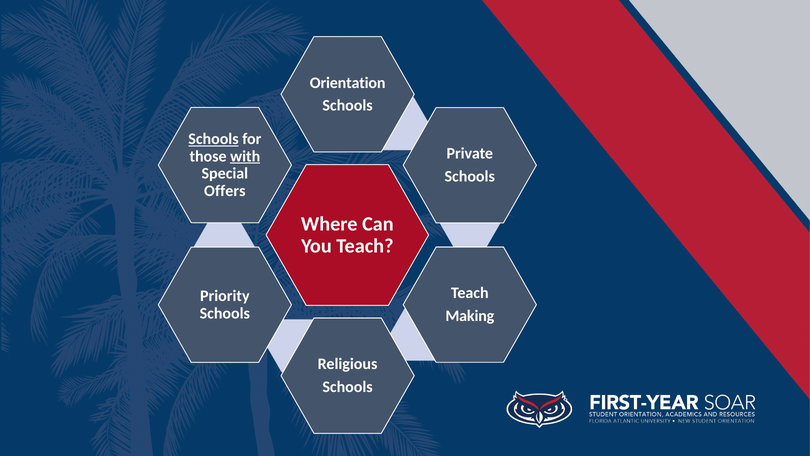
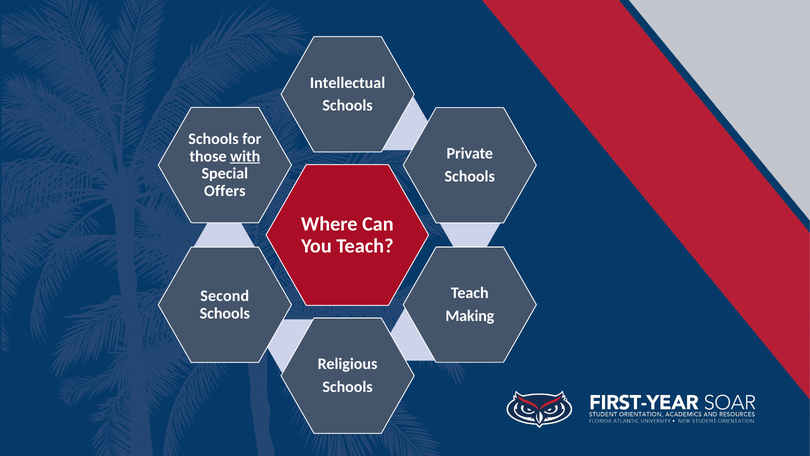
Orientation: Orientation -> Intellectual
Schools at (214, 139) underline: present -> none
Priority: Priority -> Second
